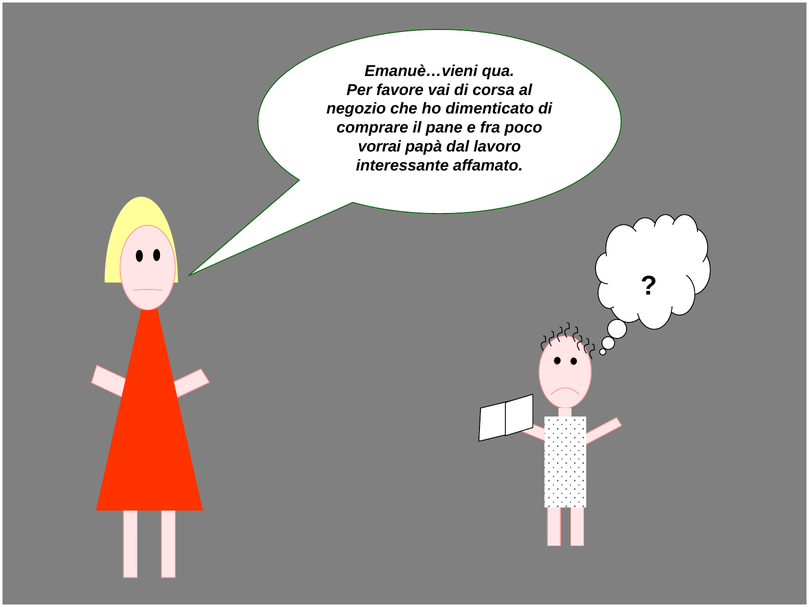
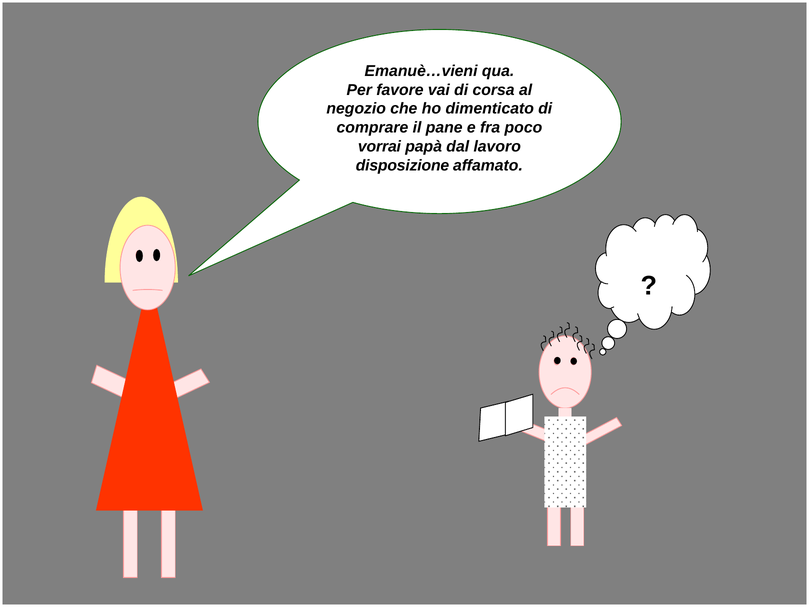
interessante: interessante -> disposizione
